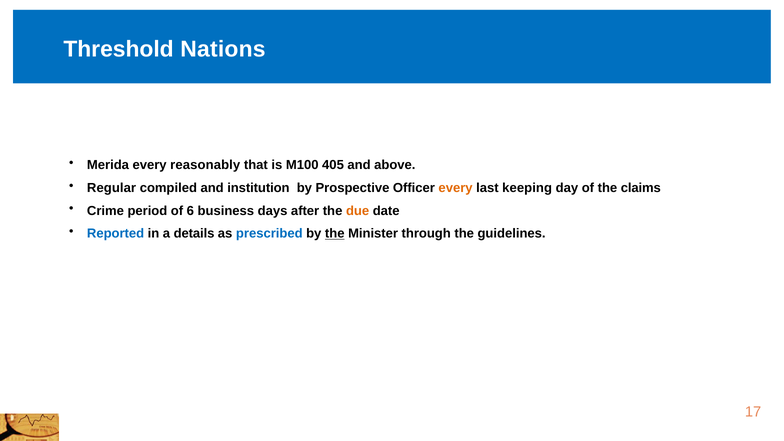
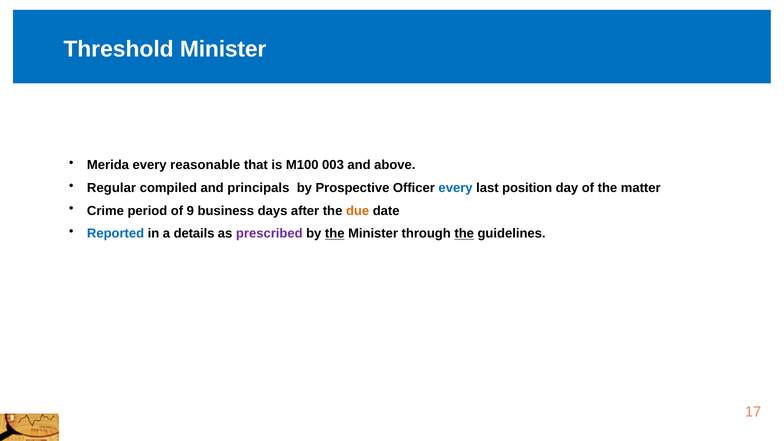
Threshold Nations: Nations -> Minister
reasonably: reasonably -> reasonable
405: 405 -> 003
institution: institution -> principals
every at (456, 188) colour: orange -> blue
keeping: keeping -> position
claims: claims -> matter
6: 6 -> 9
prescribed colour: blue -> purple
the at (464, 234) underline: none -> present
